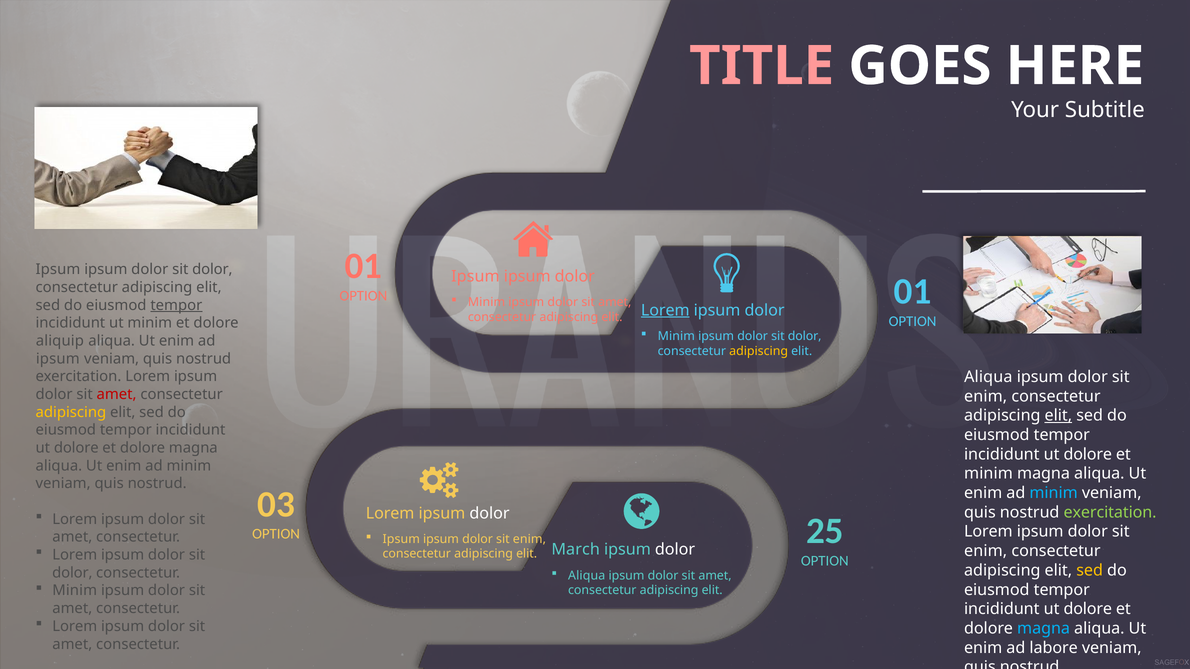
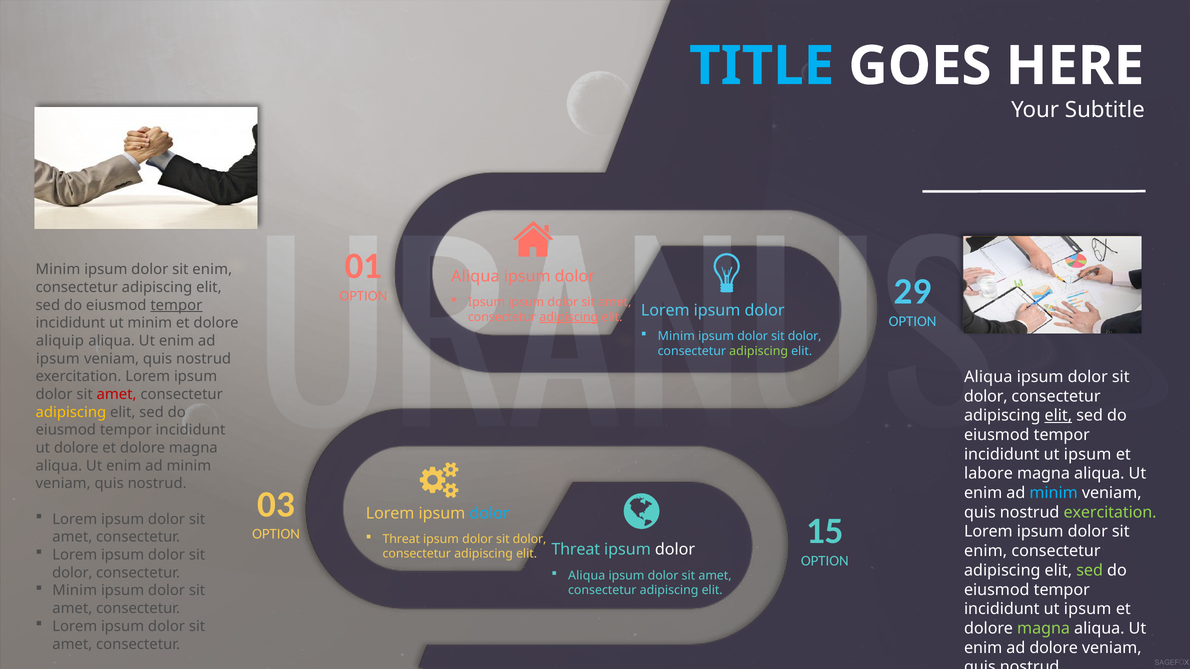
TITLE colour: pink -> light blue
Ipsum at (58, 270): Ipsum -> Minim
dolor at (212, 270): dolor -> enim
Ipsum at (475, 277): Ipsum -> Aliqua
OPTION 01: 01 -> 29
Minim at (487, 302): Minim -> Ipsum
Lorem at (665, 310) underline: present -> none
adipiscing at (569, 317) underline: none -> present
adipiscing at (759, 351) colour: yellow -> light green
enim at (986, 396): enim -> dolor
dolore at (1088, 454): dolore -> ipsum
minim at (988, 474): minim -> labore
dolor at (490, 514) colour: white -> light blue
25: 25 -> 15
Ipsum at (401, 539): Ipsum -> Threat
enim at (529, 539): enim -> dolor
elit March: March -> Threat
sed at (1090, 571) colour: yellow -> light green
dolore at (1088, 609): dolore -> ipsum
magna at (1044, 629) colour: light blue -> light green
ad labore: labore -> dolore
